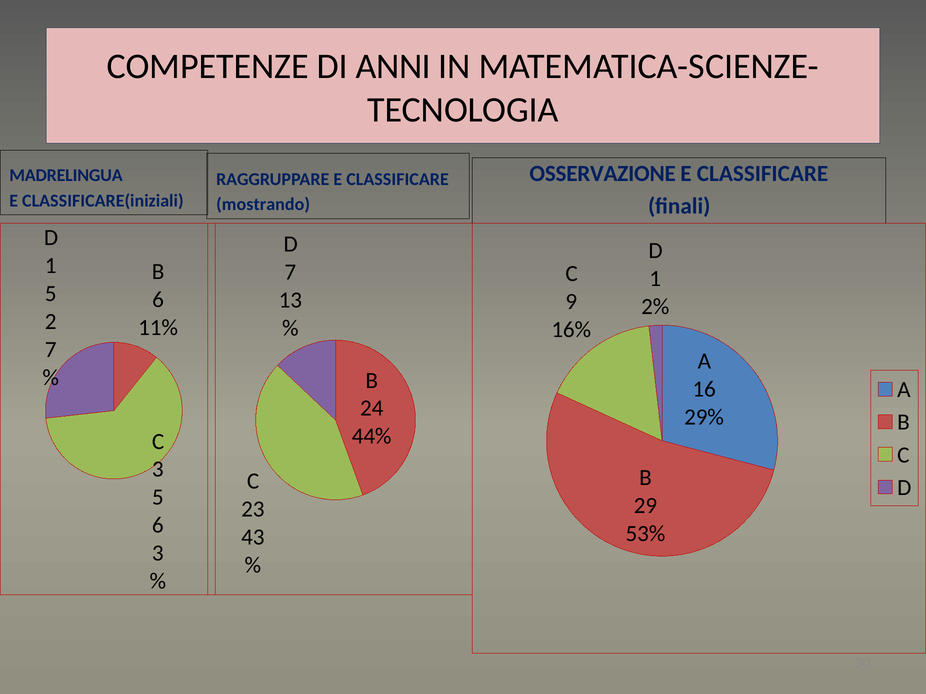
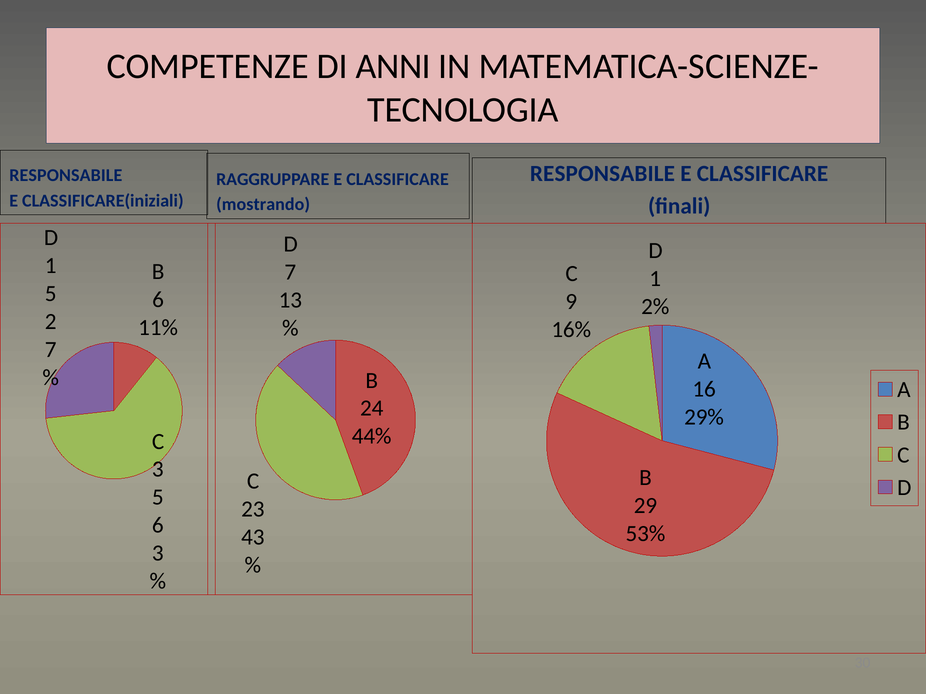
OSSERVAZIONE at (603, 174): OSSERVAZIONE -> RESPONSABILE
MADRELINGUA at (66, 176): MADRELINGUA -> RESPONSABILE
